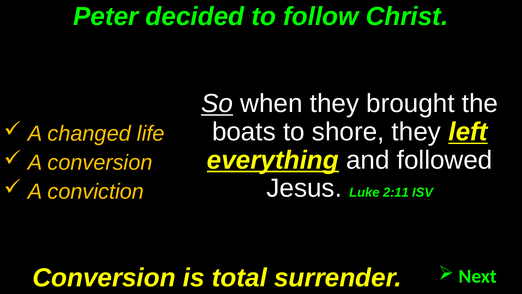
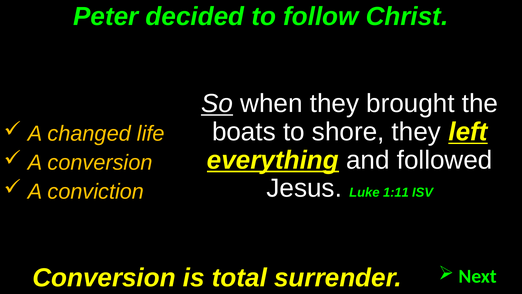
2:11: 2:11 -> 1:11
